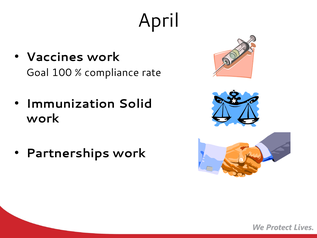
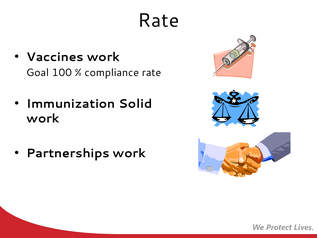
April at (158, 21): April -> Rate
